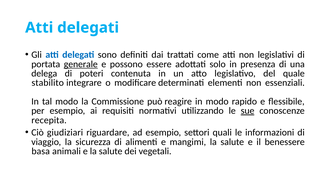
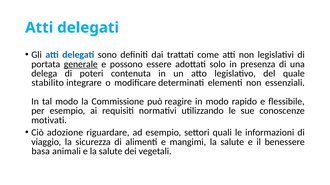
sue underline: present -> none
recepita: recepita -> motivati
giudiziari: giudiziari -> adozione
